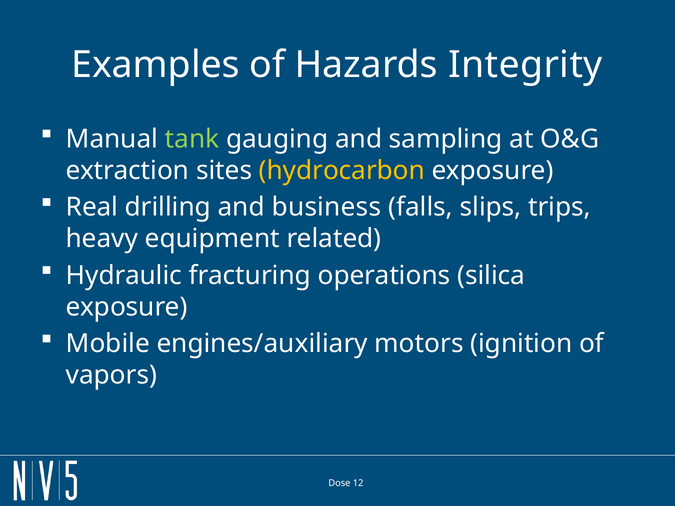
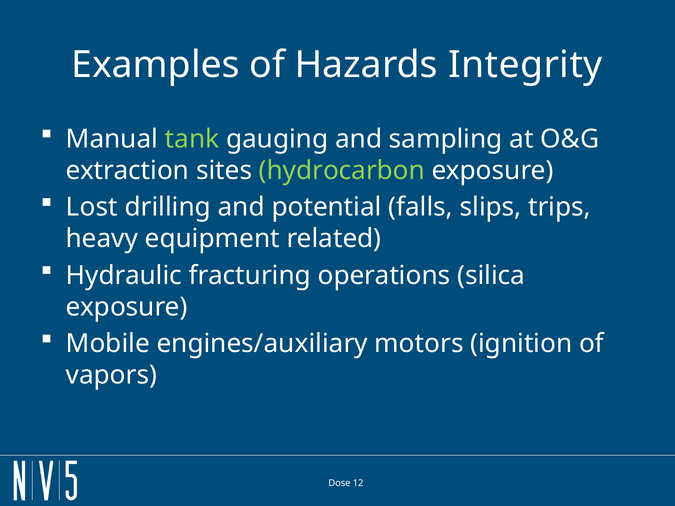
hydrocarbon colour: yellow -> light green
Real: Real -> Lost
business: business -> potential
